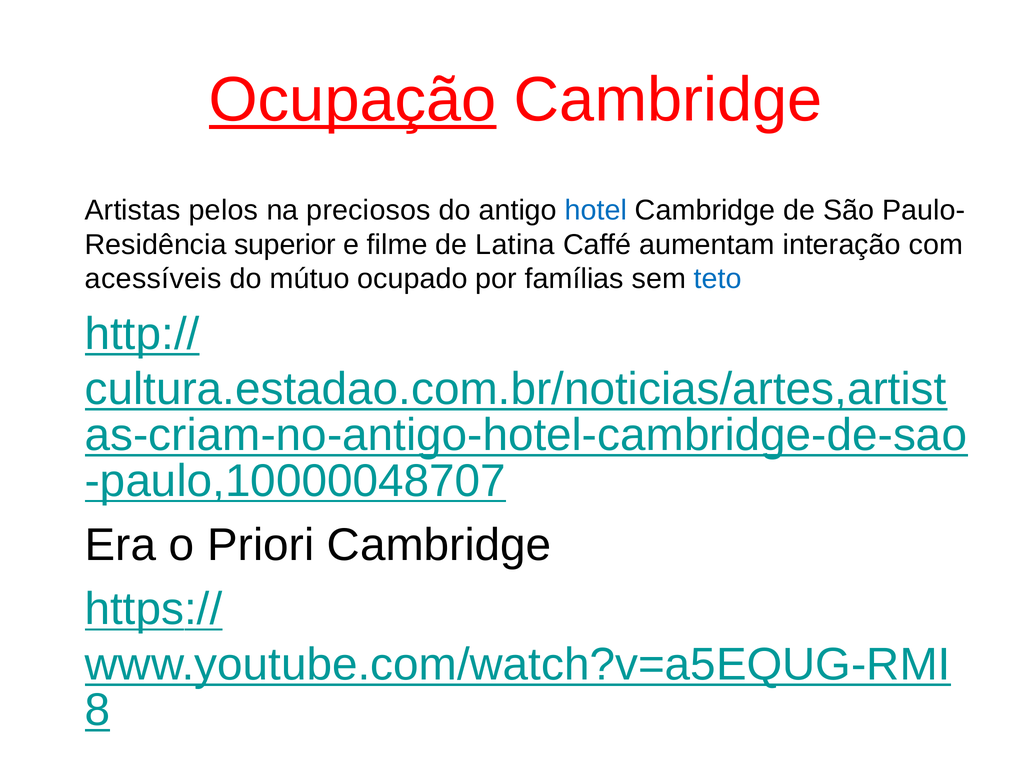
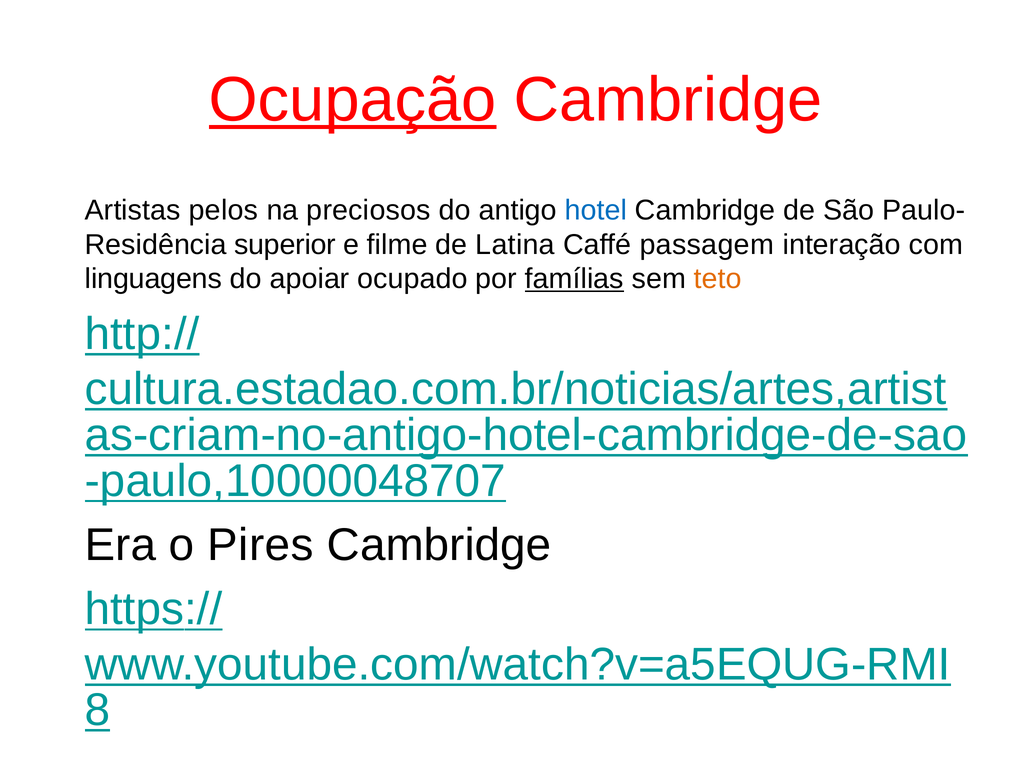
aumentam: aumentam -> passagem
acessíveis: acessíveis -> linguagens
mútuo: mútuo -> apoiar
famílias underline: none -> present
teto colour: blue -> orange
Priori: Priori -> Pires
